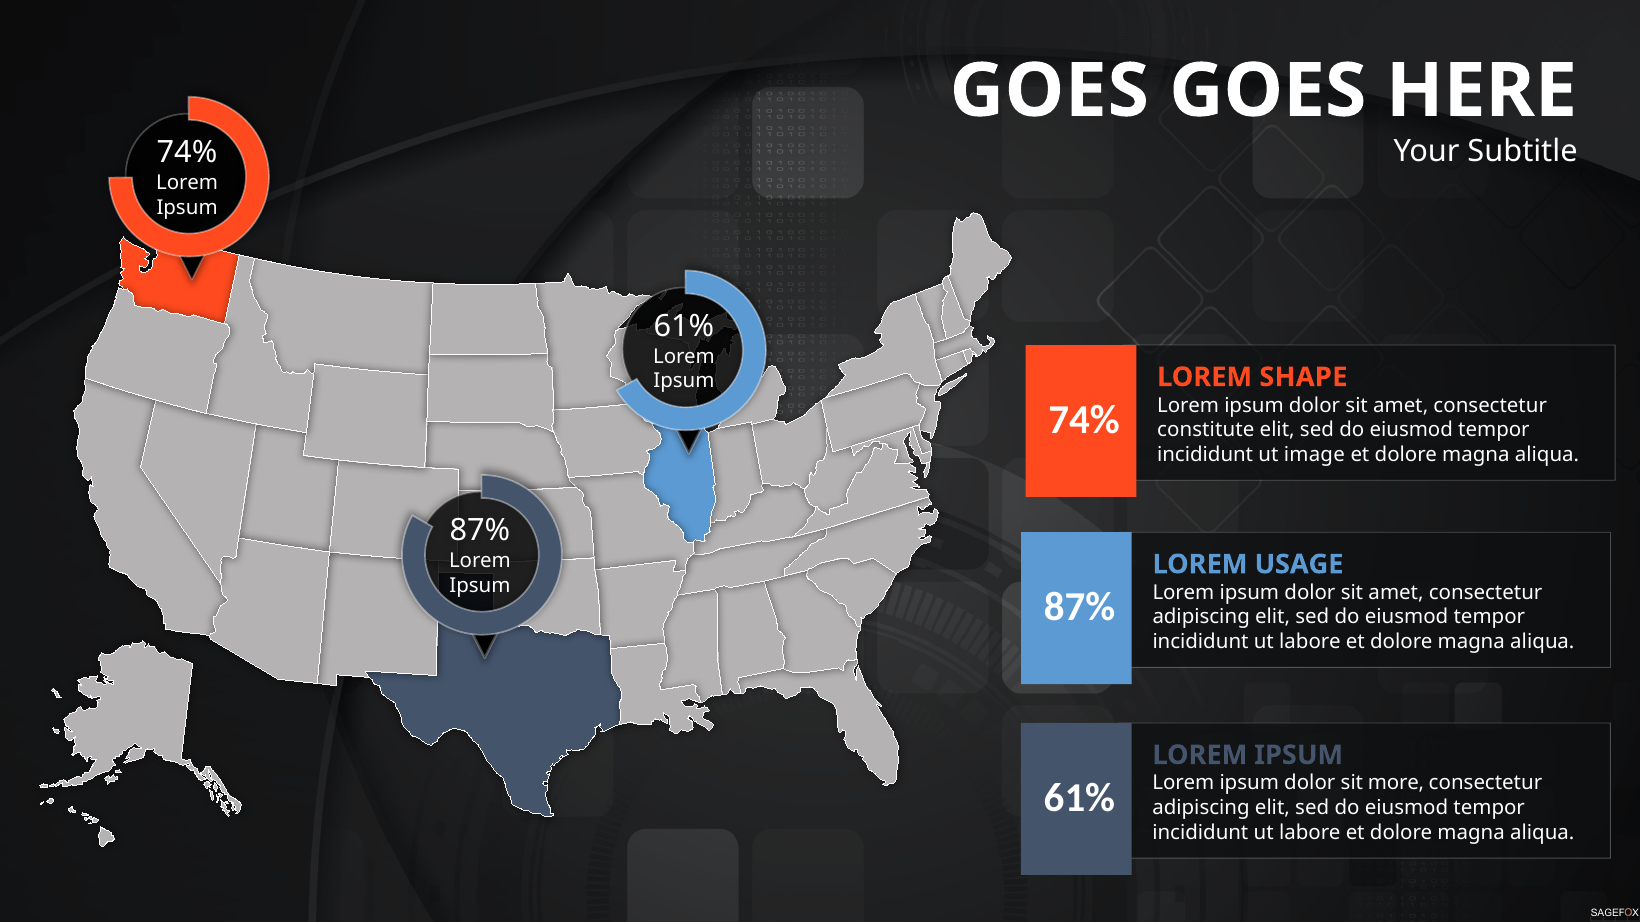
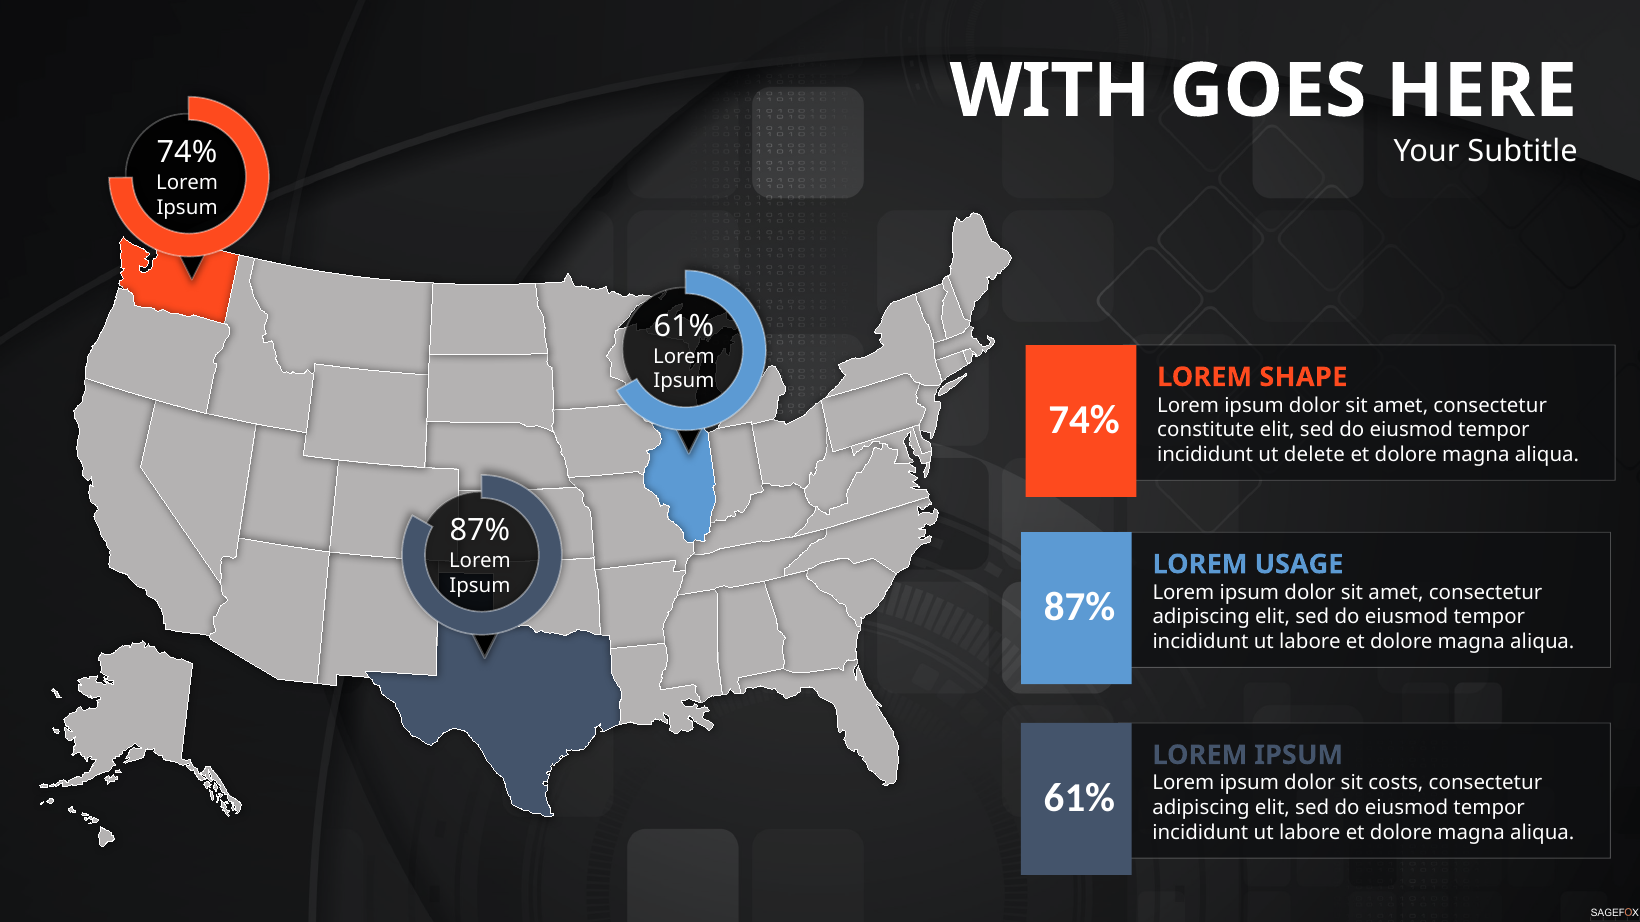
GOES at (1049, 91): GOES -> WITH
image: image -> delete
more: more -> costs
